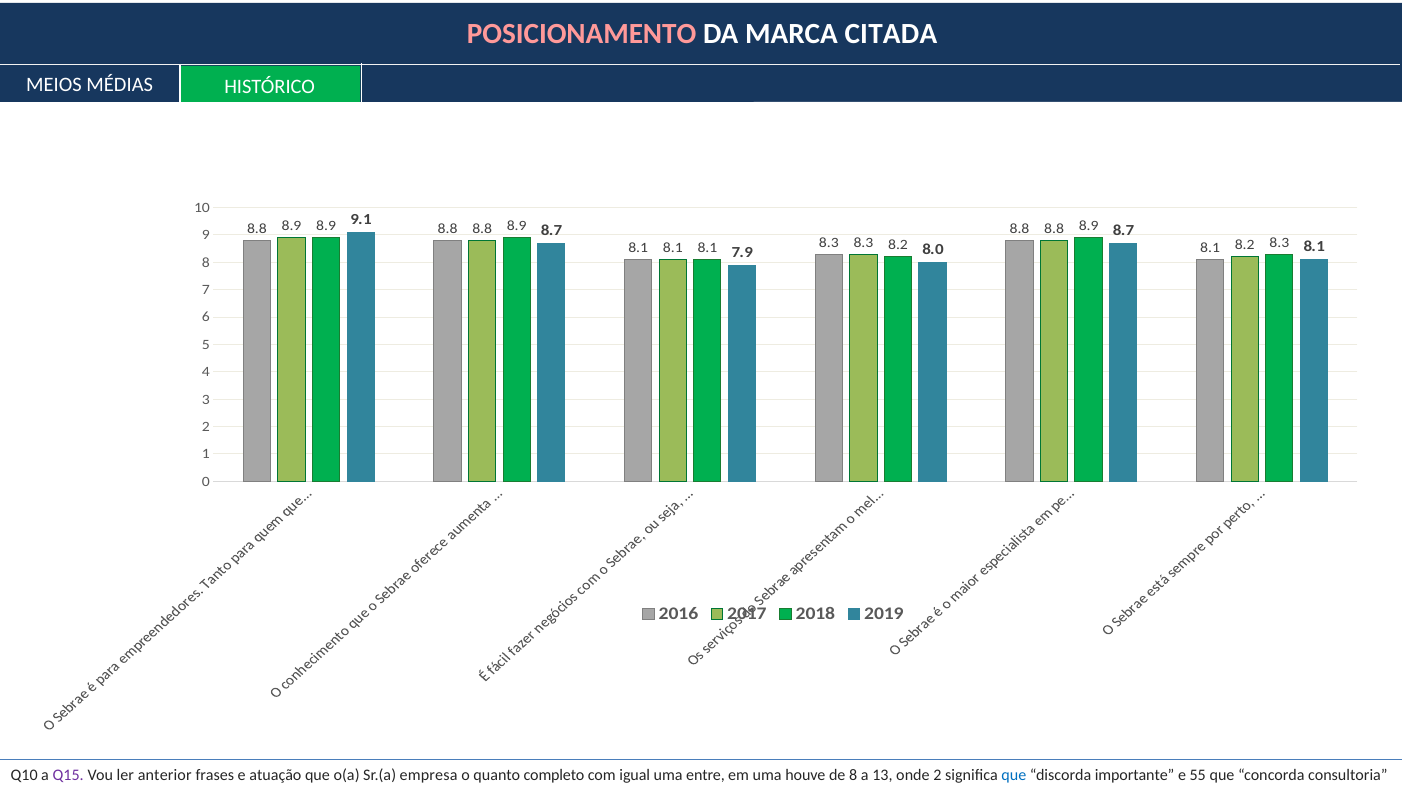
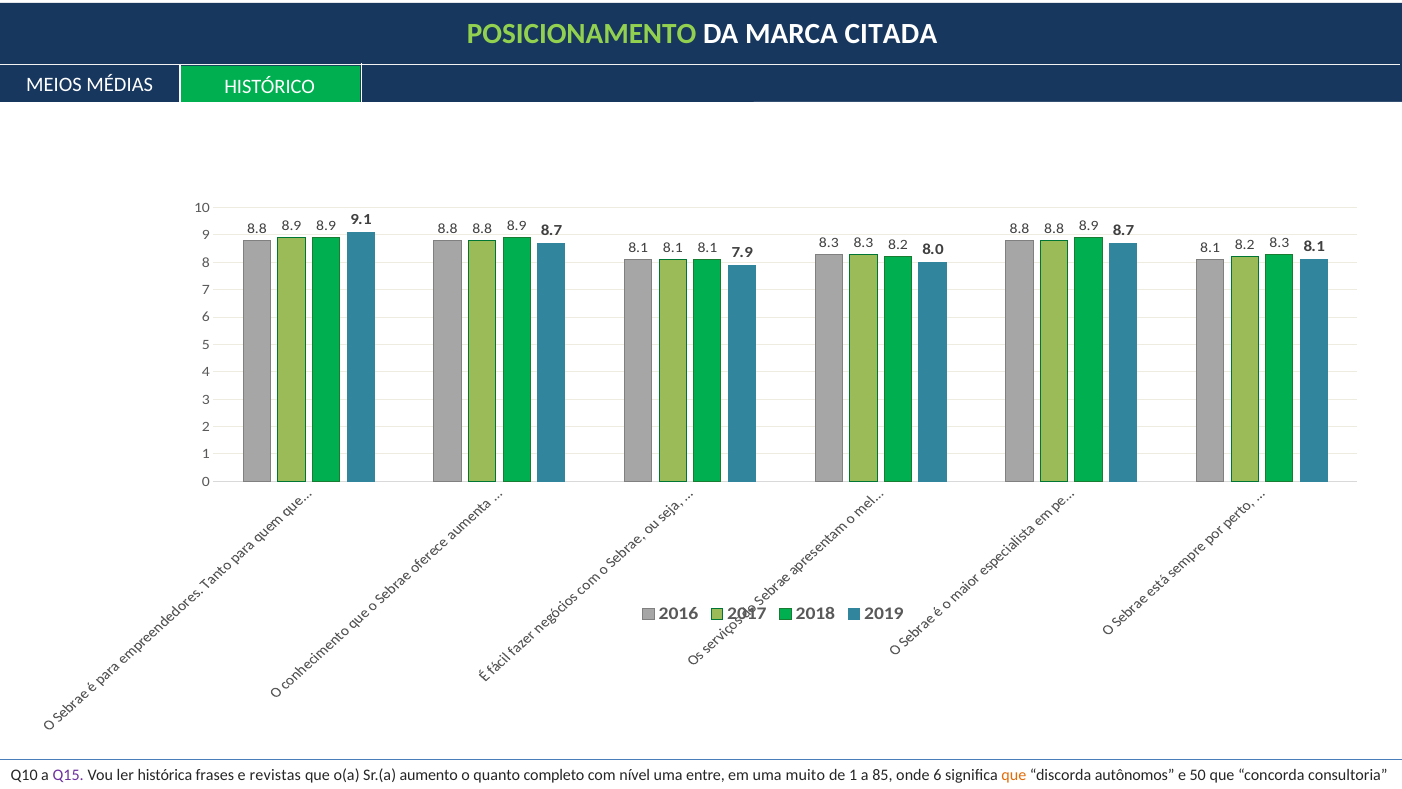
POSICIONAMENTO colour: pink -> light green
anterior: anterior -> histórica
atuação: atuação -> revistas
empresa: empresa -> aumento
igual: igual -> nível
houve: houve -> muito
de 8: 8 -> 1
13: 13 -> 85
onde 2: 2 -> 6
que at (1014, 775) colour: blue -> orange
importante: importante -> autônomos
55: 55 -> 50
